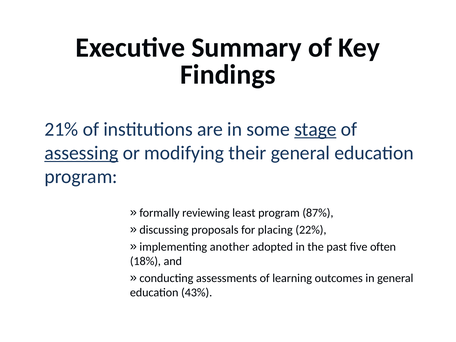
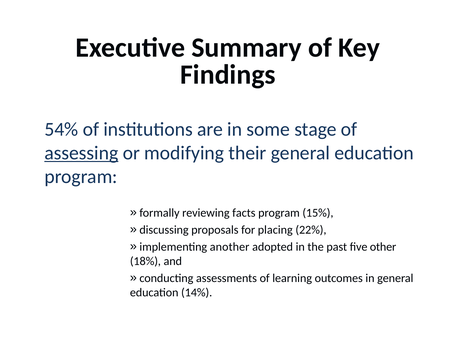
21%: 21% -> 54%
stage underline: present -> none
least: least -> facts
87%: 87% -> 15%
often: often -> other
43%: 43% -> 14%
